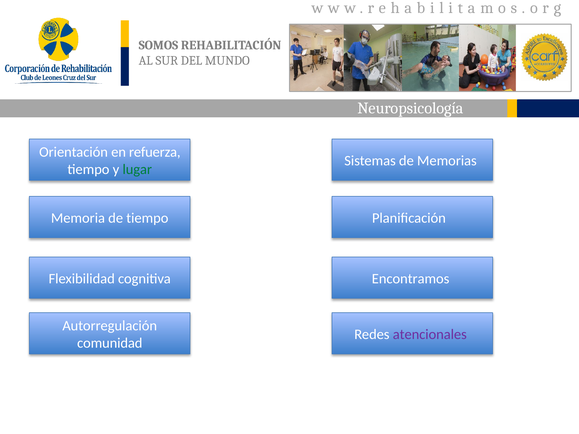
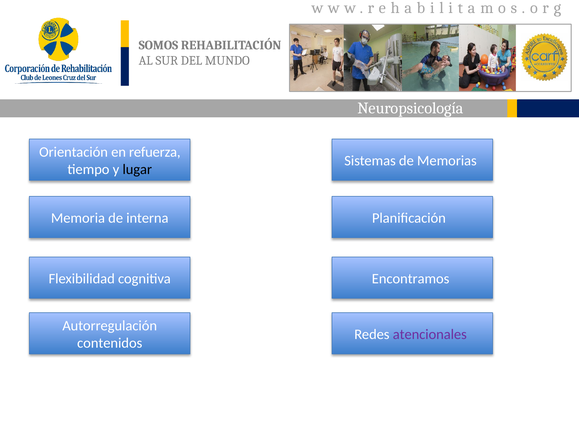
lugar colour: green -> black
de tiempo: tiempo -> interna
comunidad: comunidad -> contenidos
